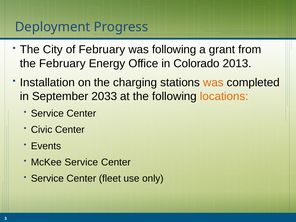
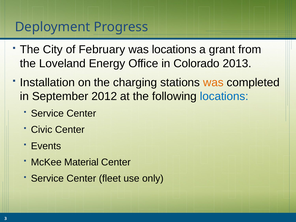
was following: following -> locations
the February: February -> Loveland
2033: 2033 -> 2012
locations at (224, 96) colour: orange -> blue
McKee Service: Service -> Material
